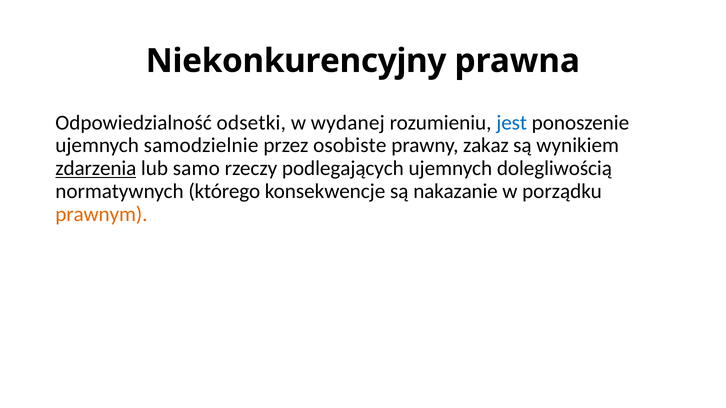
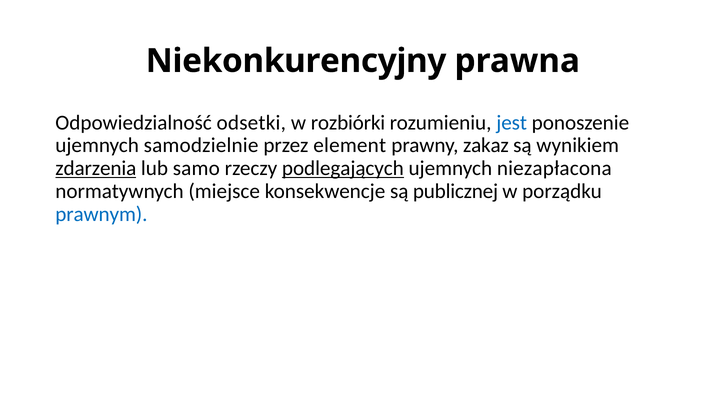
wydanej: wydanej -> rozbiórki
osobiste: osobiste -> element
podlegających underline: none -> present
dolegliwością: dolegliwością -> niezapłacona
którego: którego -> miejsce
nakazanie: nakazanie -> publicznej
prawnym colour: orange -> blue
